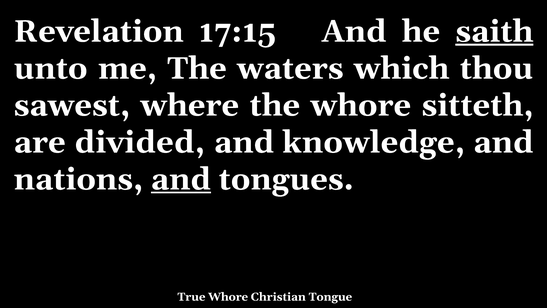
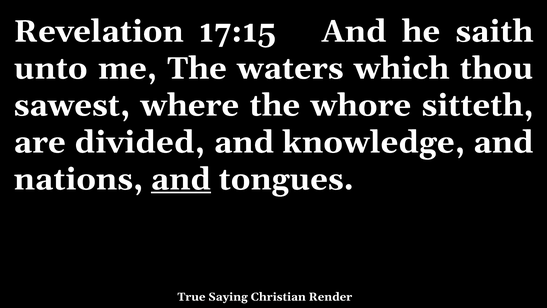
saith underline: present -> none
True Whore: Whore -> Saying
Tongue: Tongue -> Render
